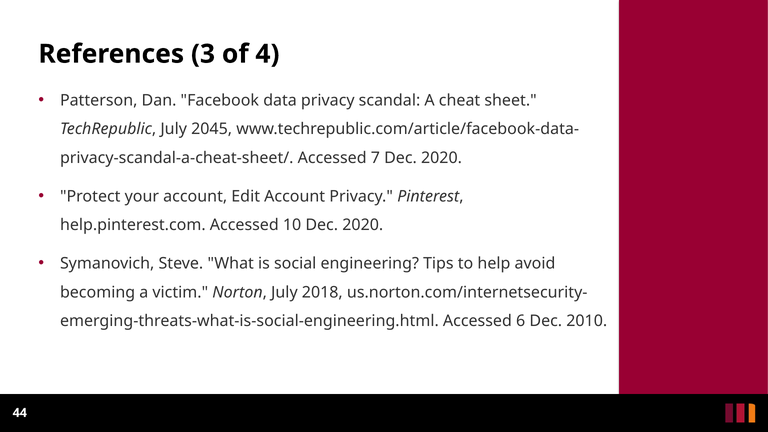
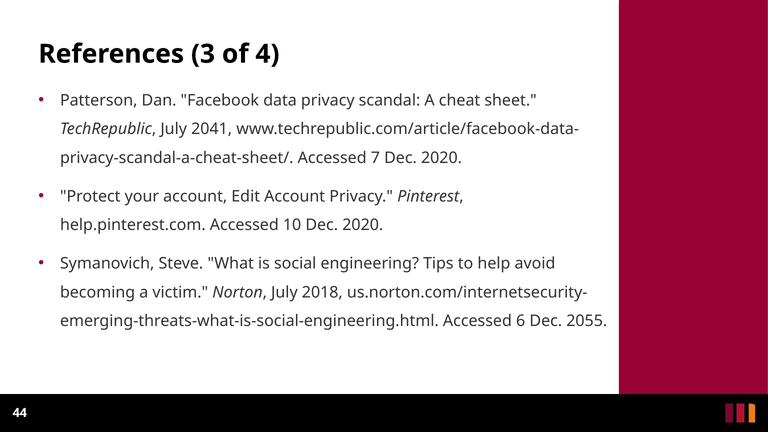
2045: 2045 -> 2041
2010: 2010 -> 2055
